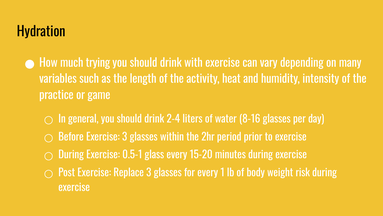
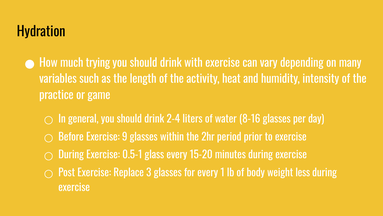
Exercise 3: 3 -> 9
risk: risk -> less
